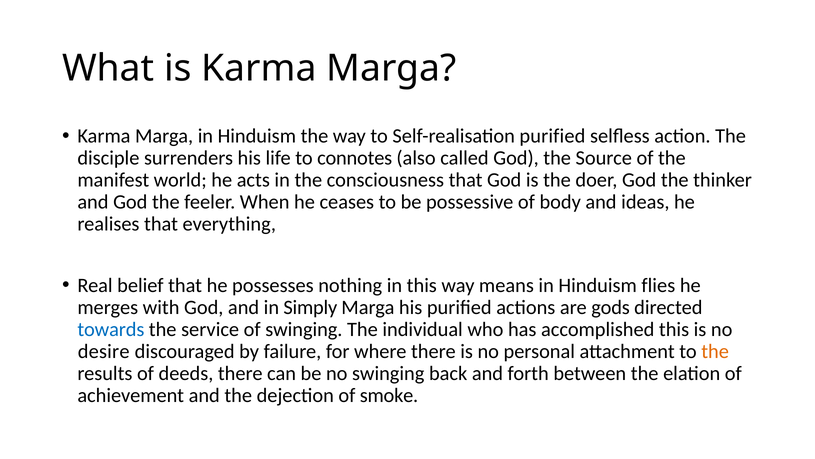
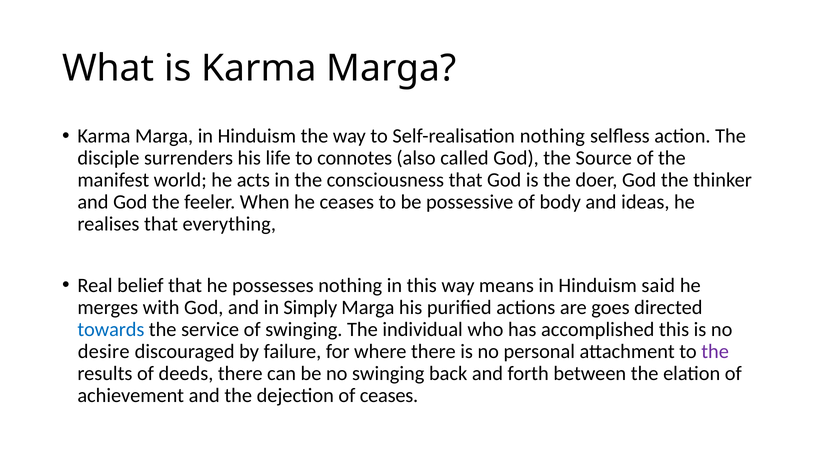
Self-realisation purified: purified -> nothing
flies: flies -> said
gods: gods -> goes
the at (715, 351) colour: orange -> purple
of smoke: smoke -> ceases
